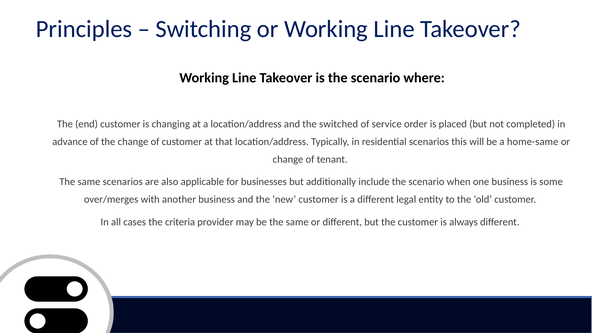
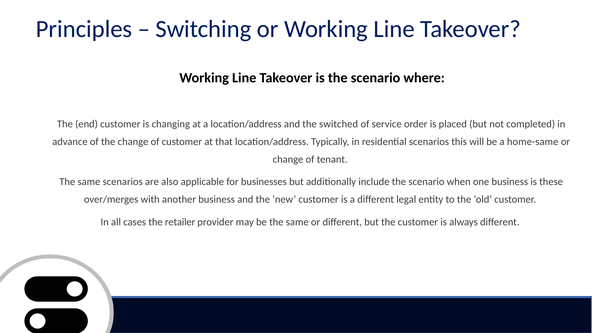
some: some -> these
criteria: criteria -> retailer
